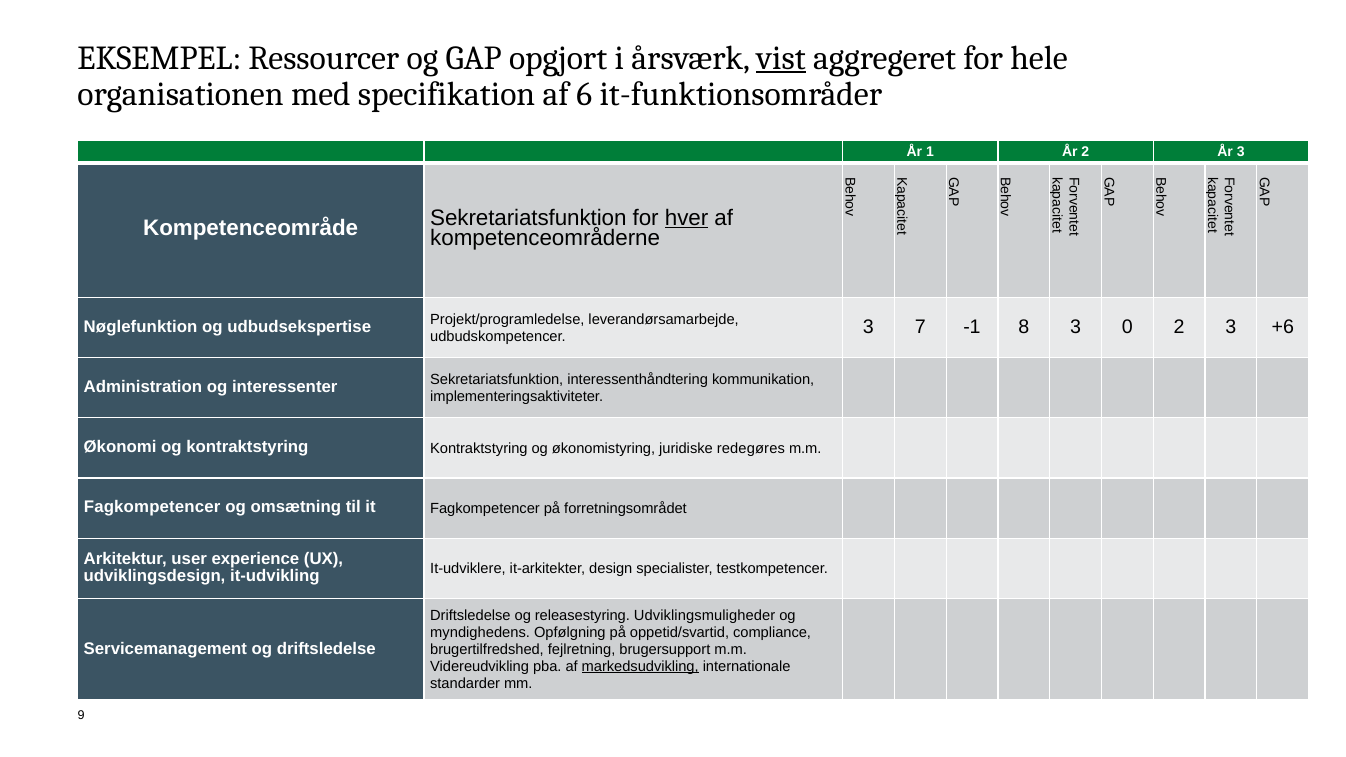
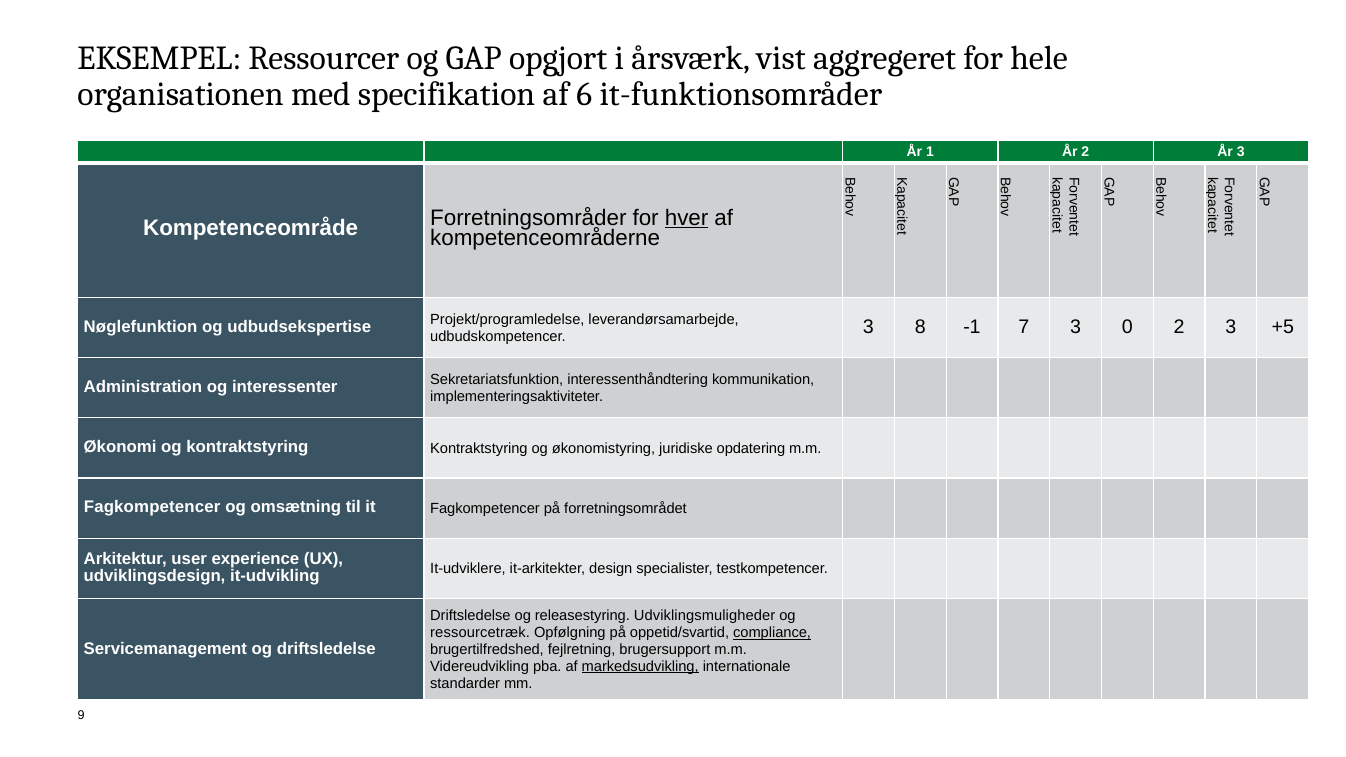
vist underline: present -> none
Kompetenceområde Sekretariatsfunktion: Sekretariatsfunktion -> Forretningsområder
7: 7 -> 8
8: 8 -> 7
+6: +6 -> +5
redegøres: redegøres -> opdatering
myndighedens: myndighedens -> ressourcetræk
compliance underline: none -> present
